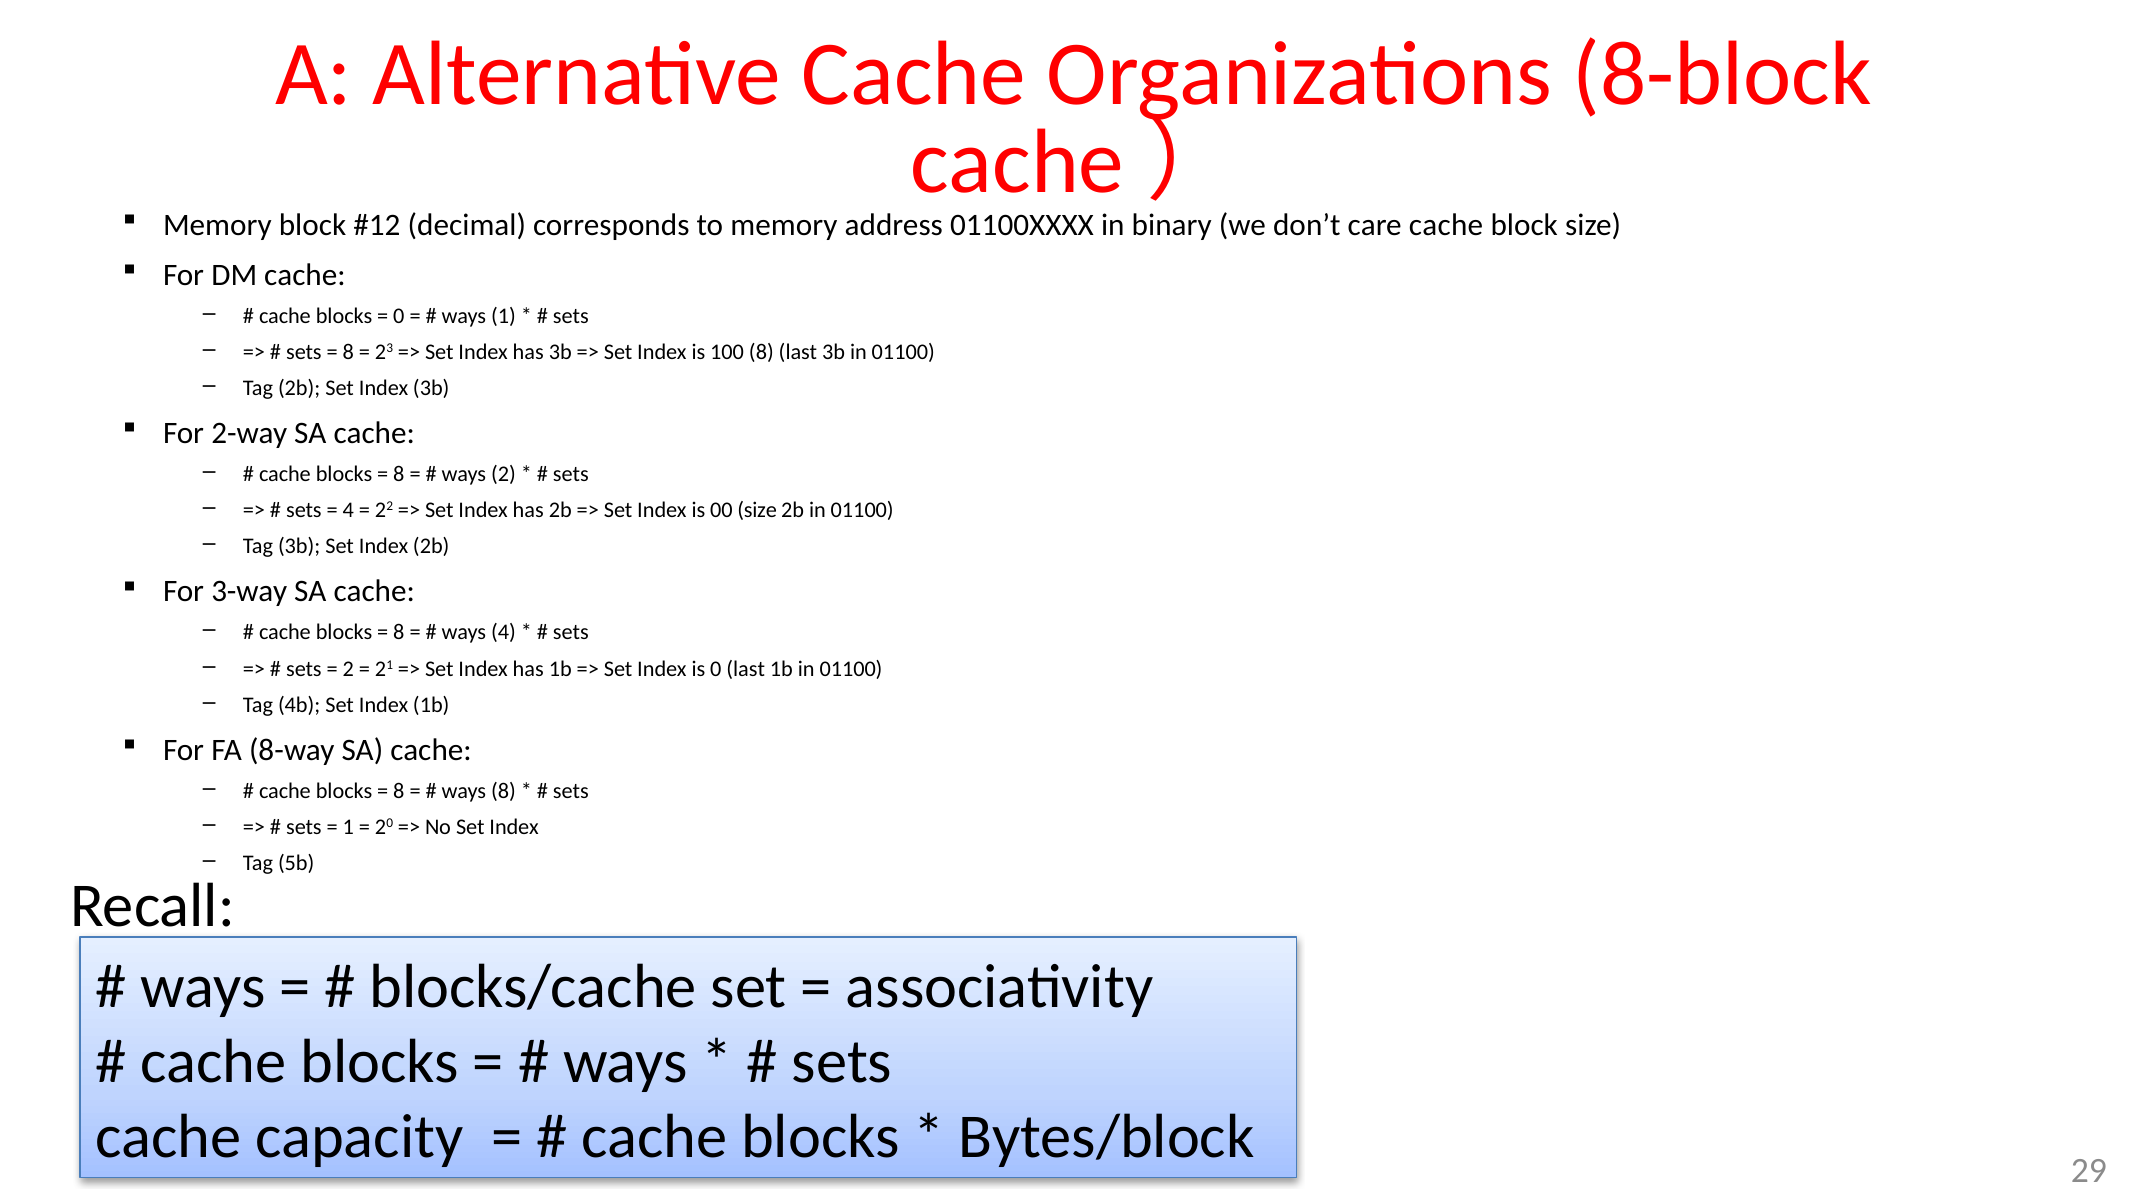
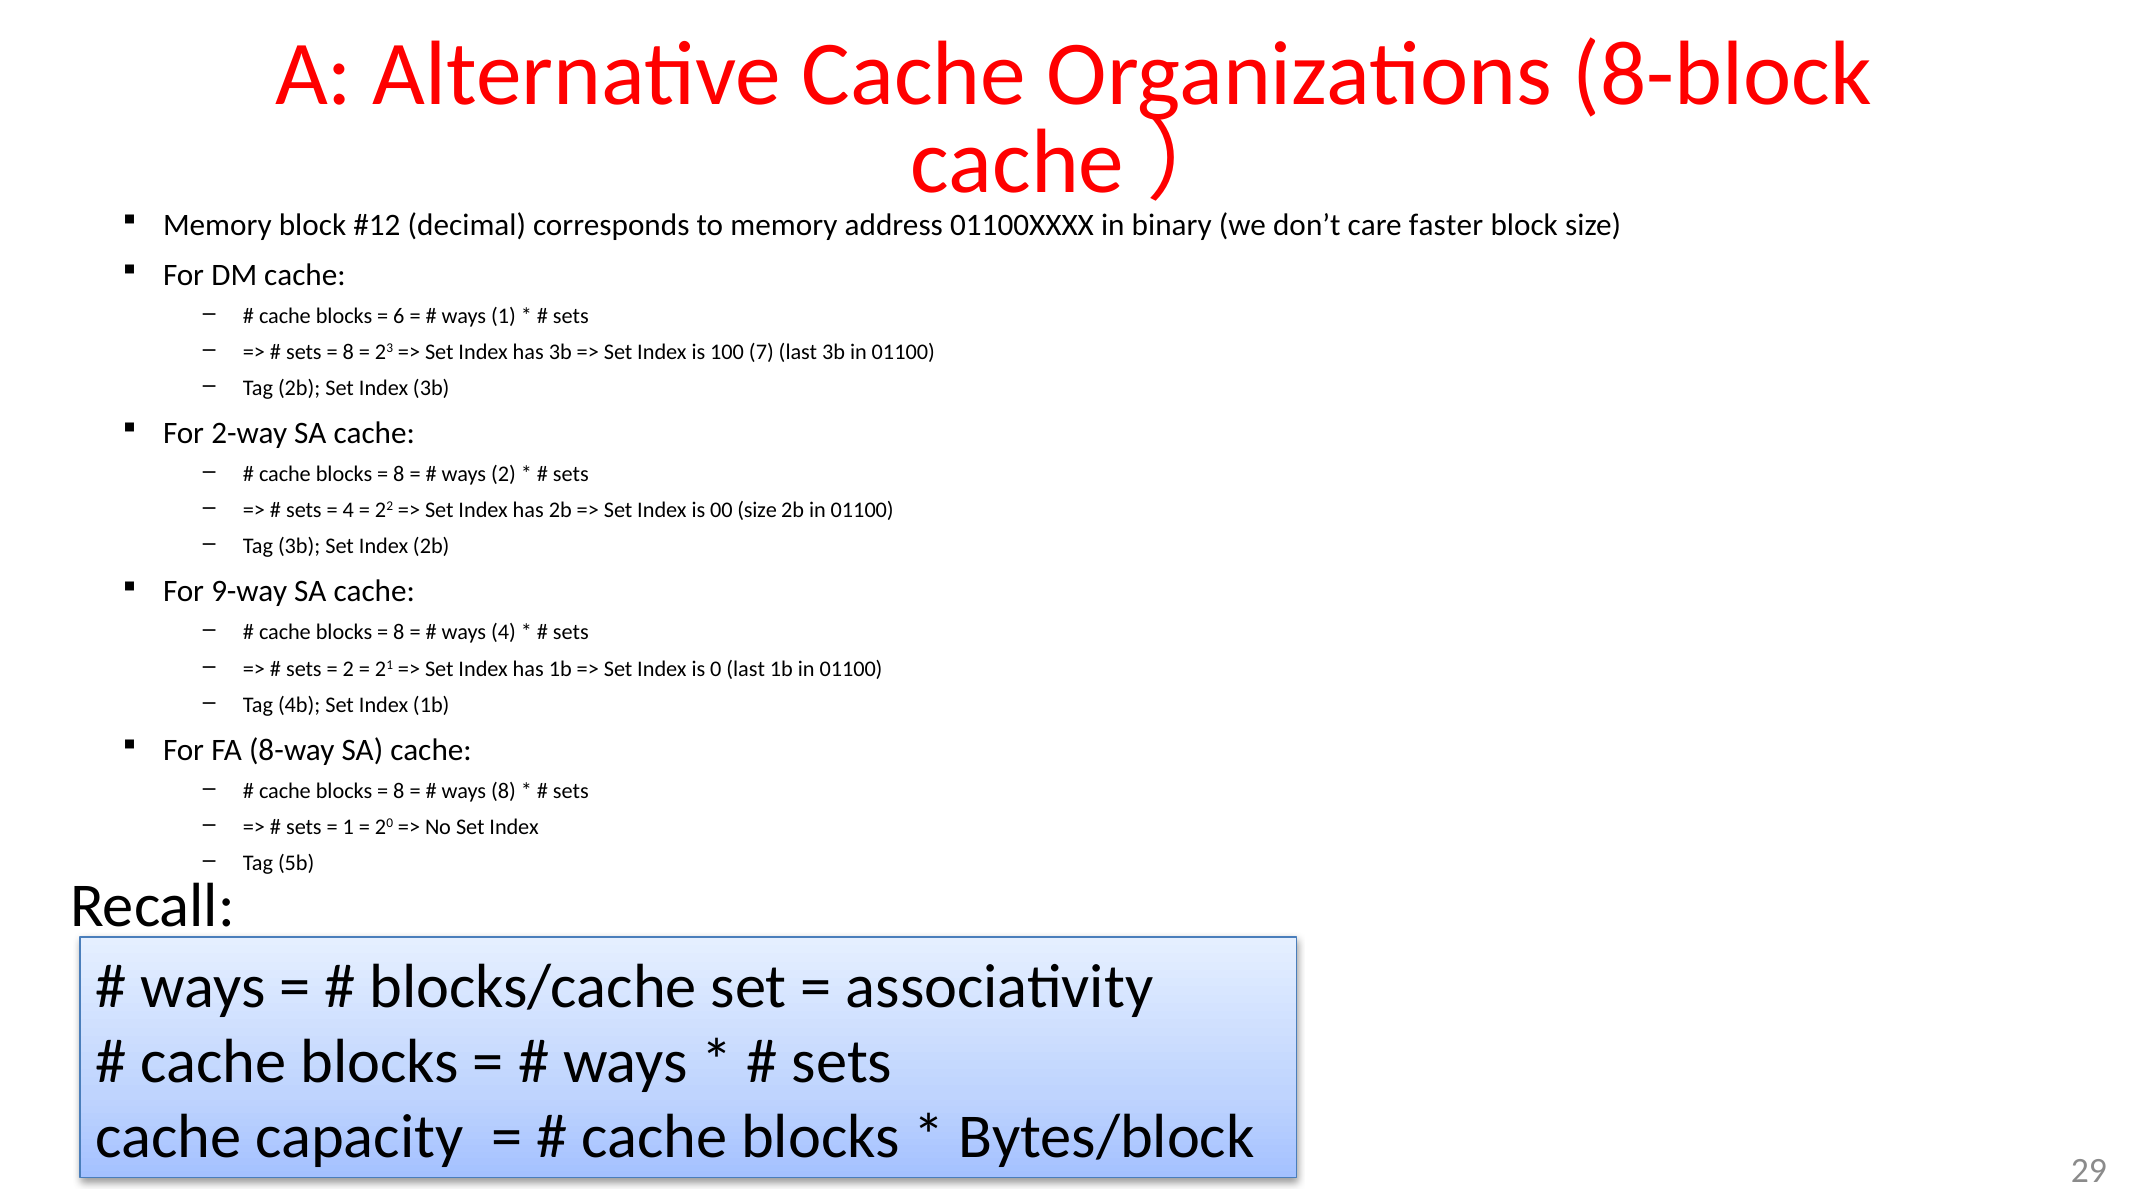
care cache: cache -> faster
0 at (399, 316): 0 -> 6
100 8: 8 -> 7
3-way: 3-way -> 9-way
